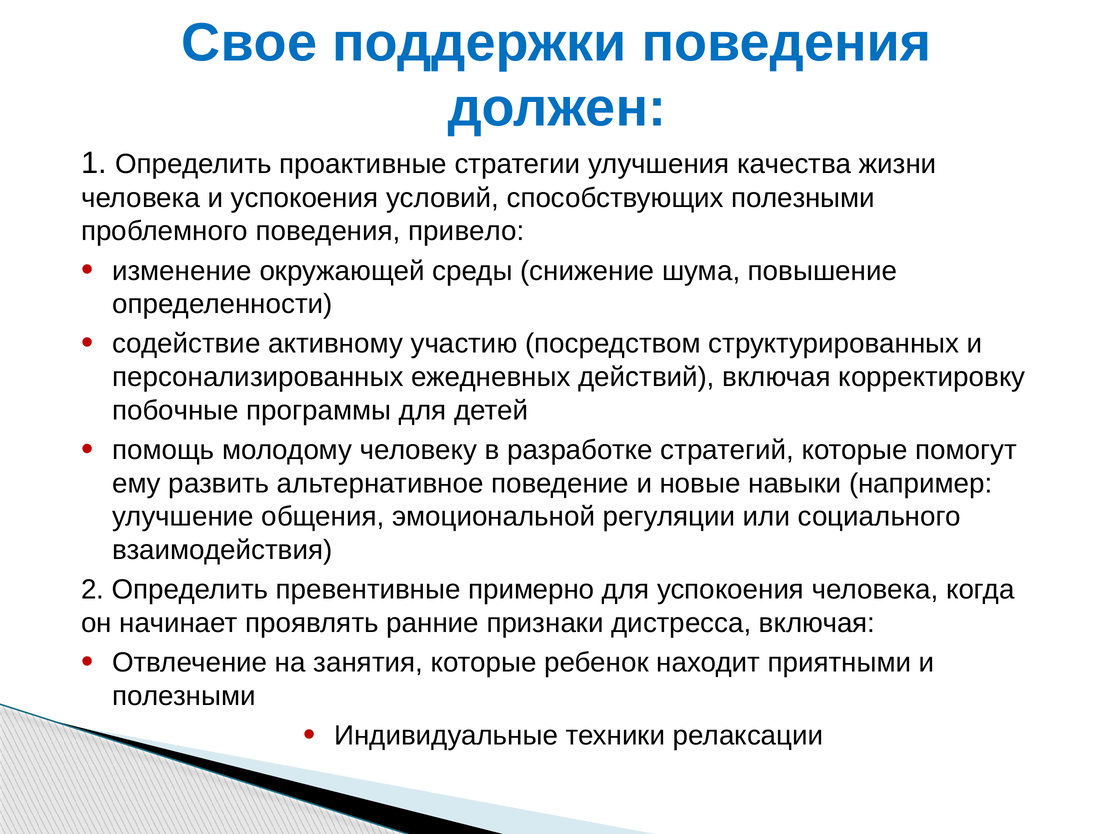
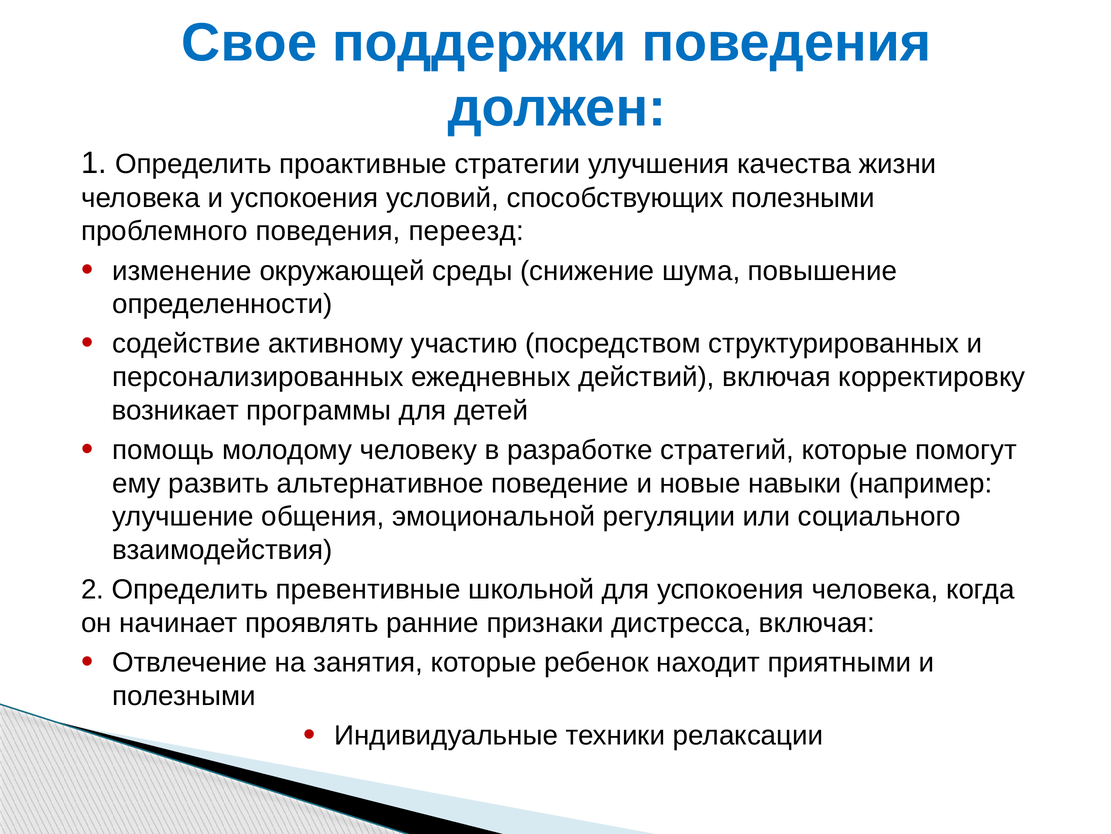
привело: привело -> переезд
побочные: побочные -> возникает
примерно: примерно -> школьной
